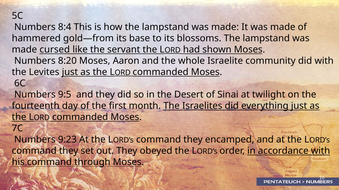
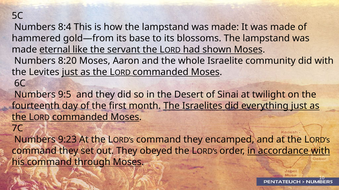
cursed: cursed -> eternal
